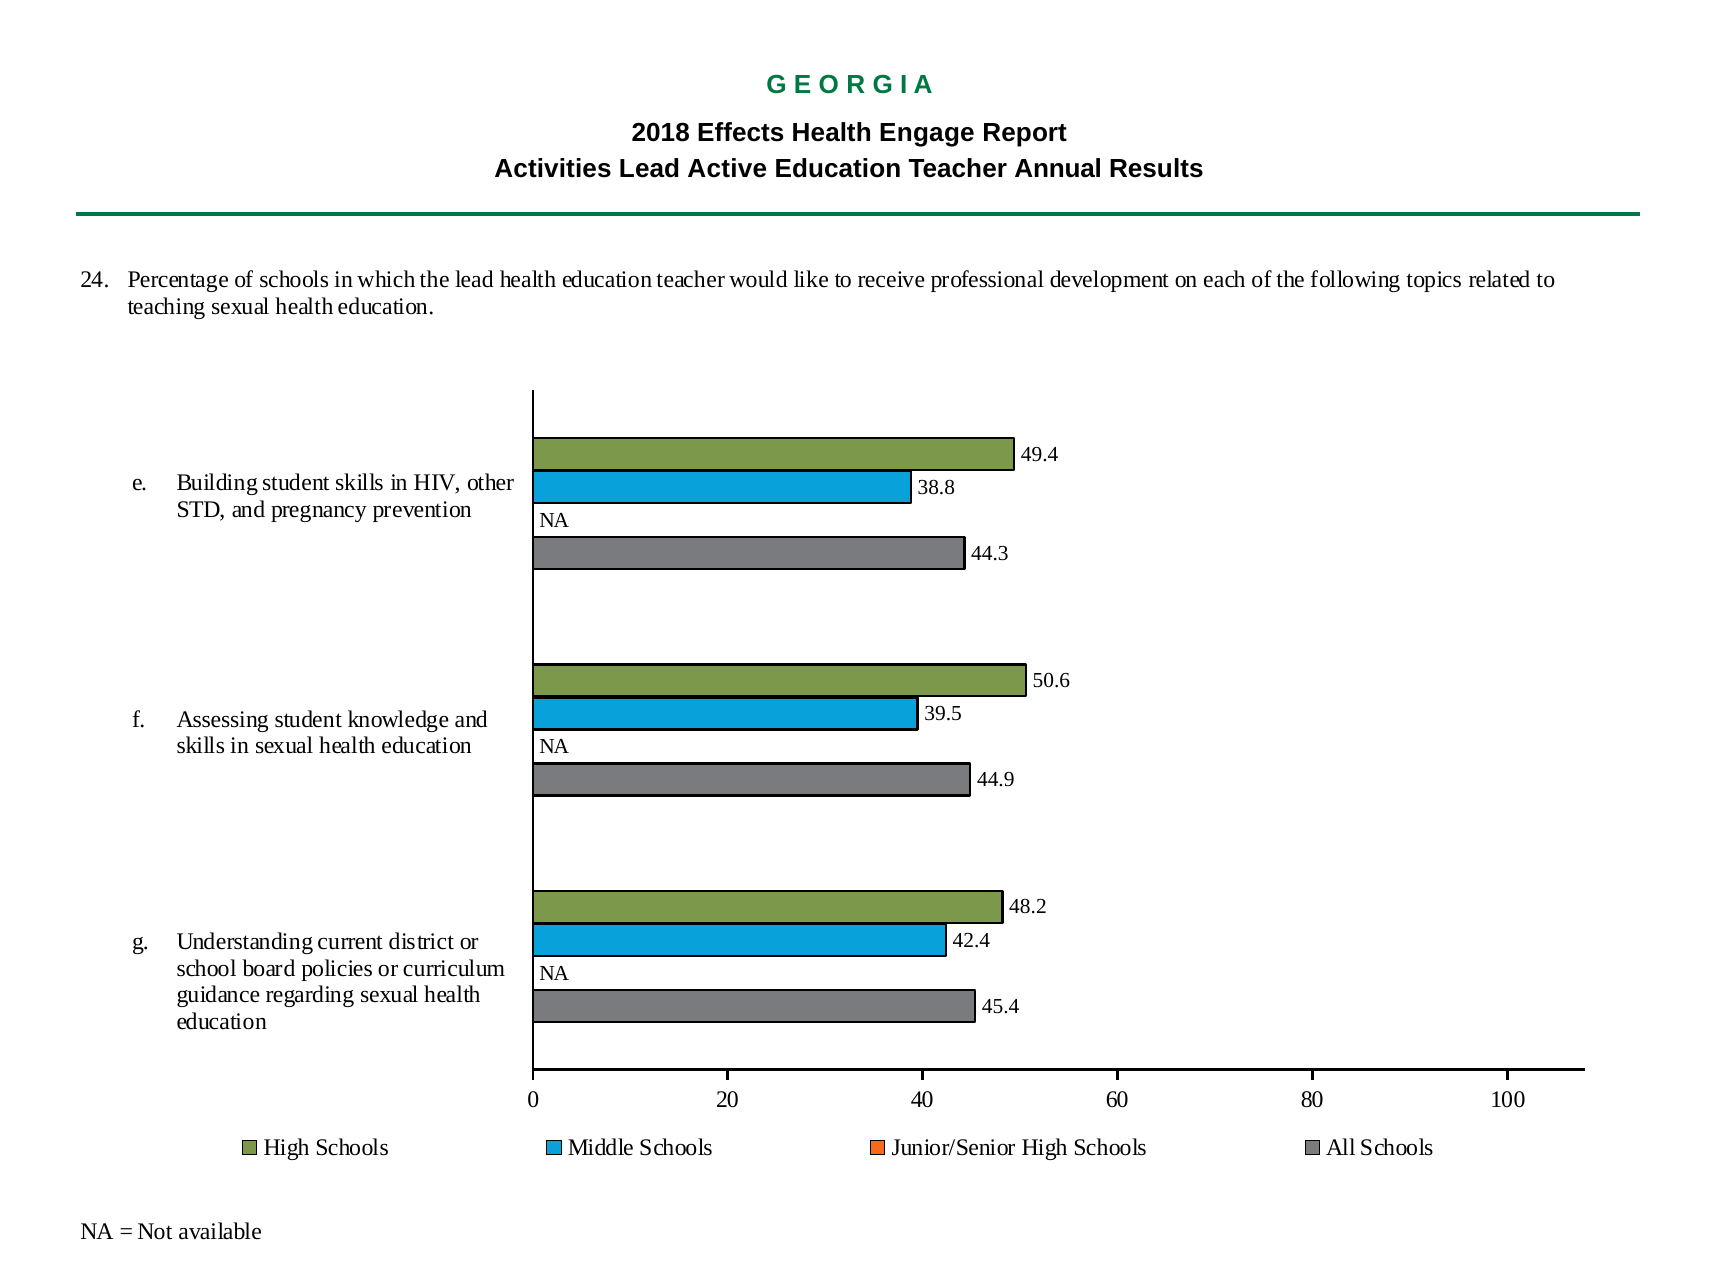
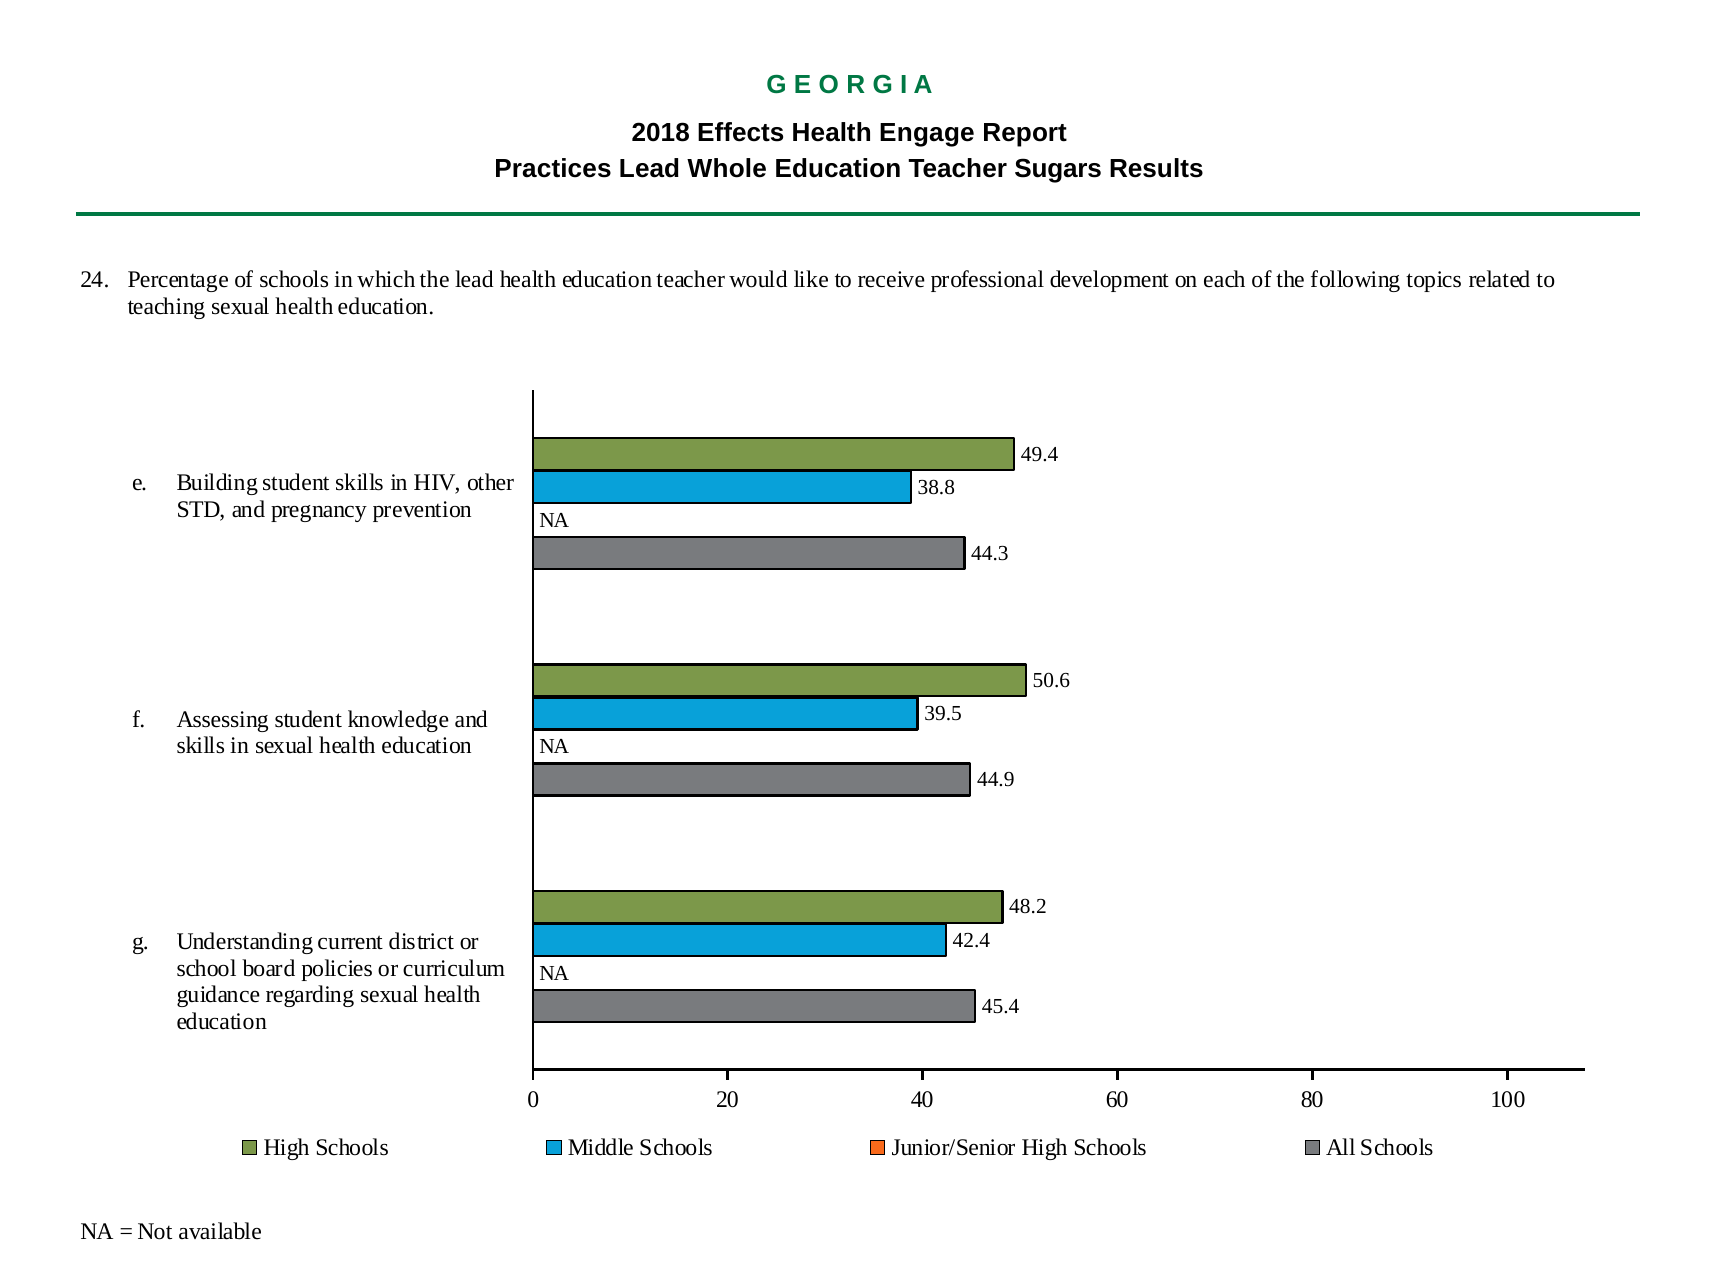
Activities: Activities -> Practices
Active: Active -> Whole
Annual: Annual -> Sugars
